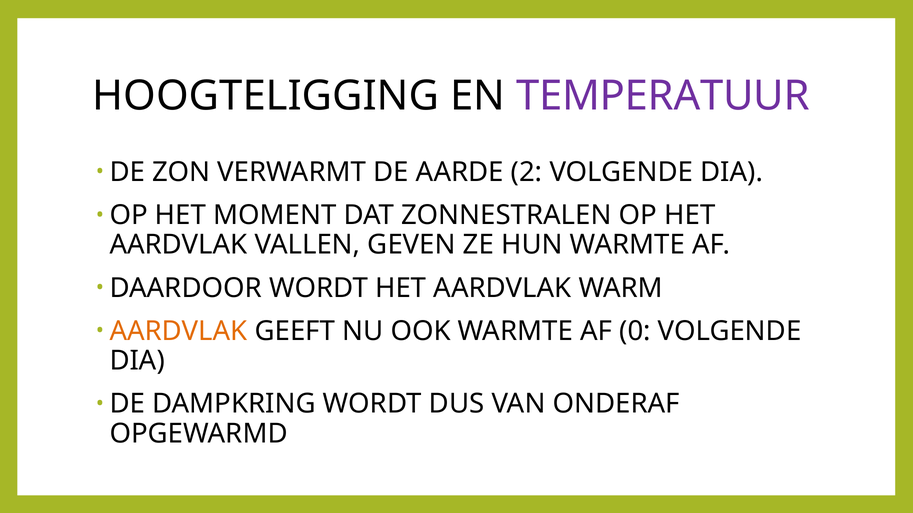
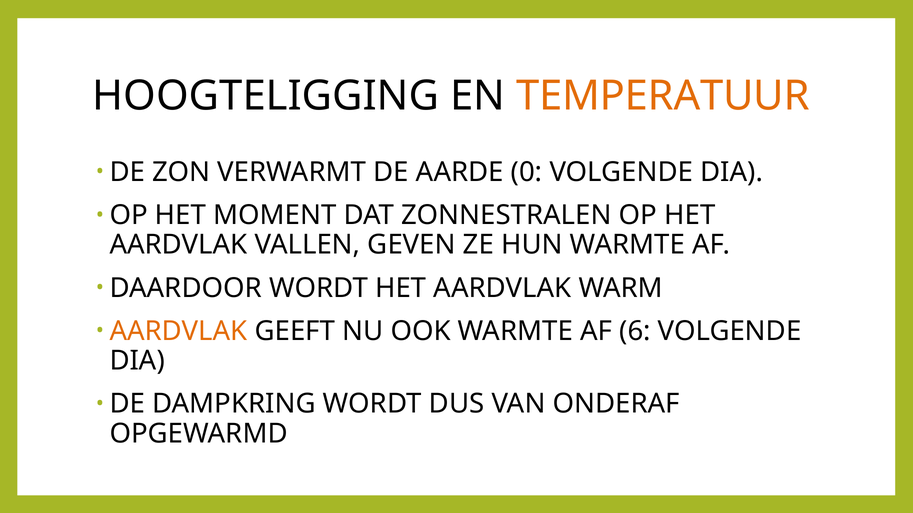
TEMPERATUUR colour: purple -> orange
2: 2 -> 0
0: 0 -> 6
